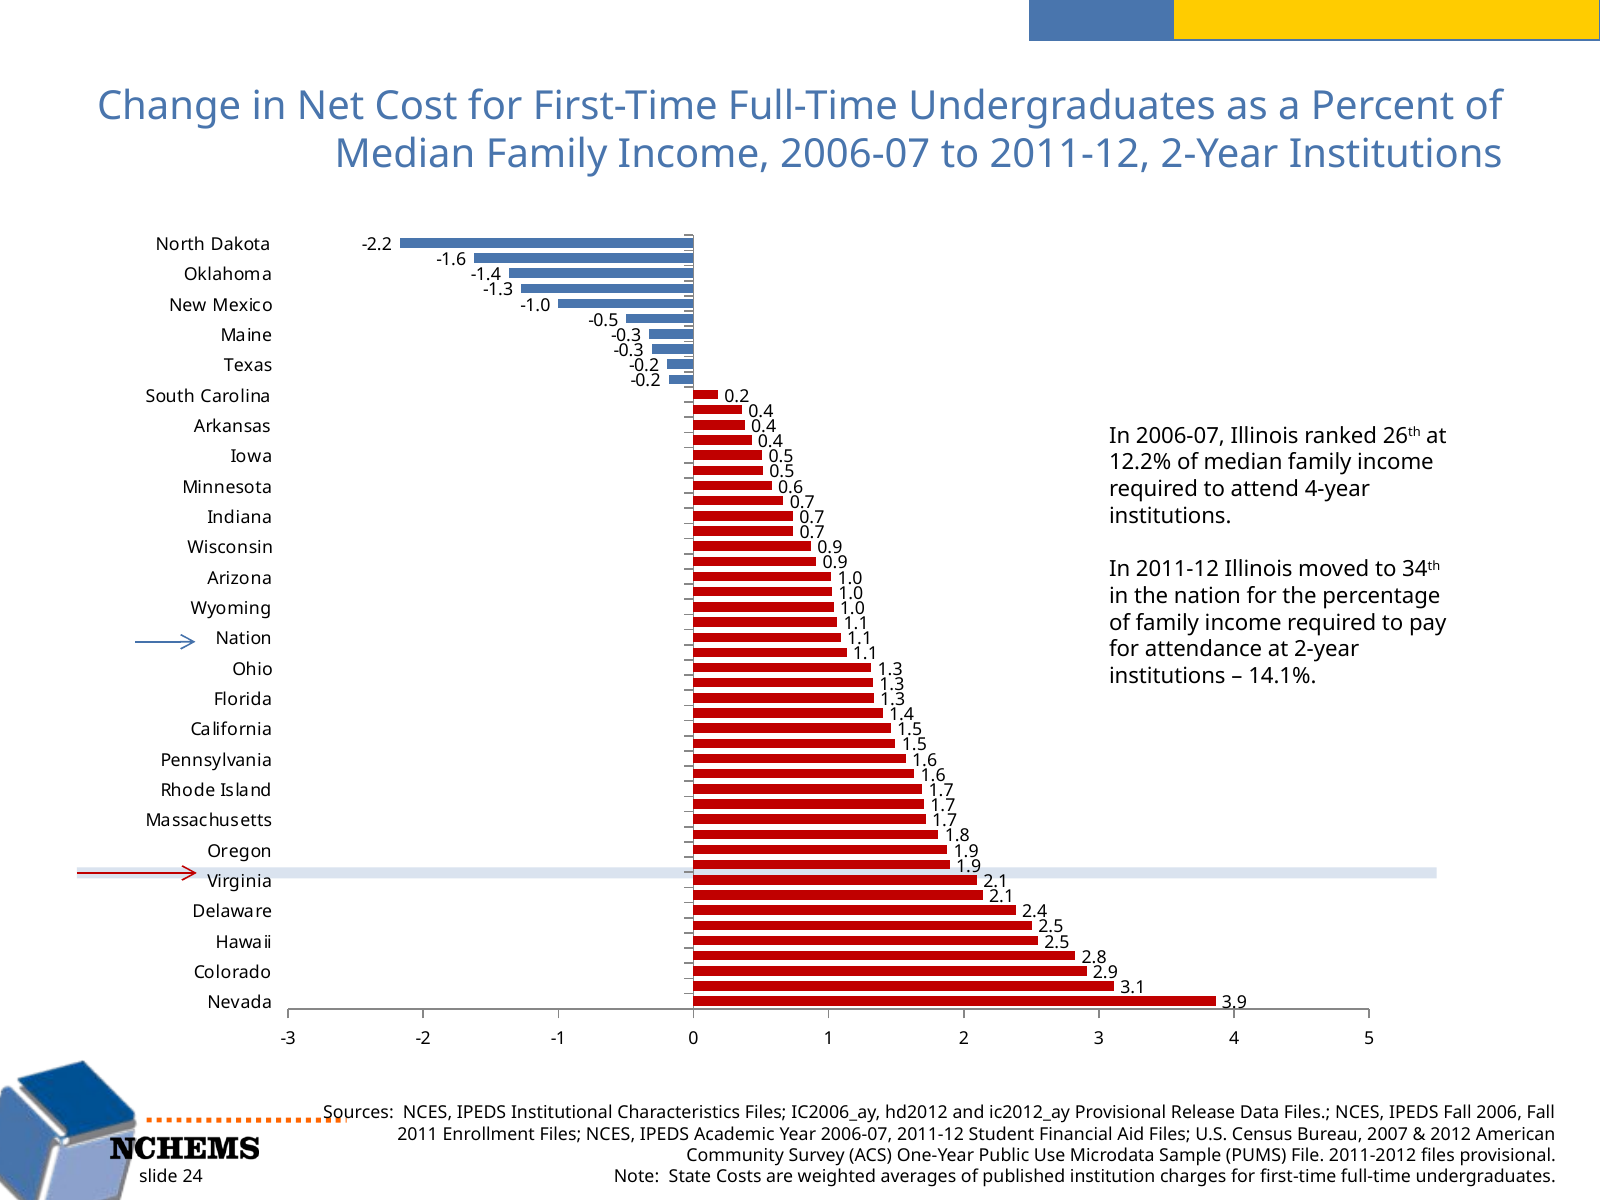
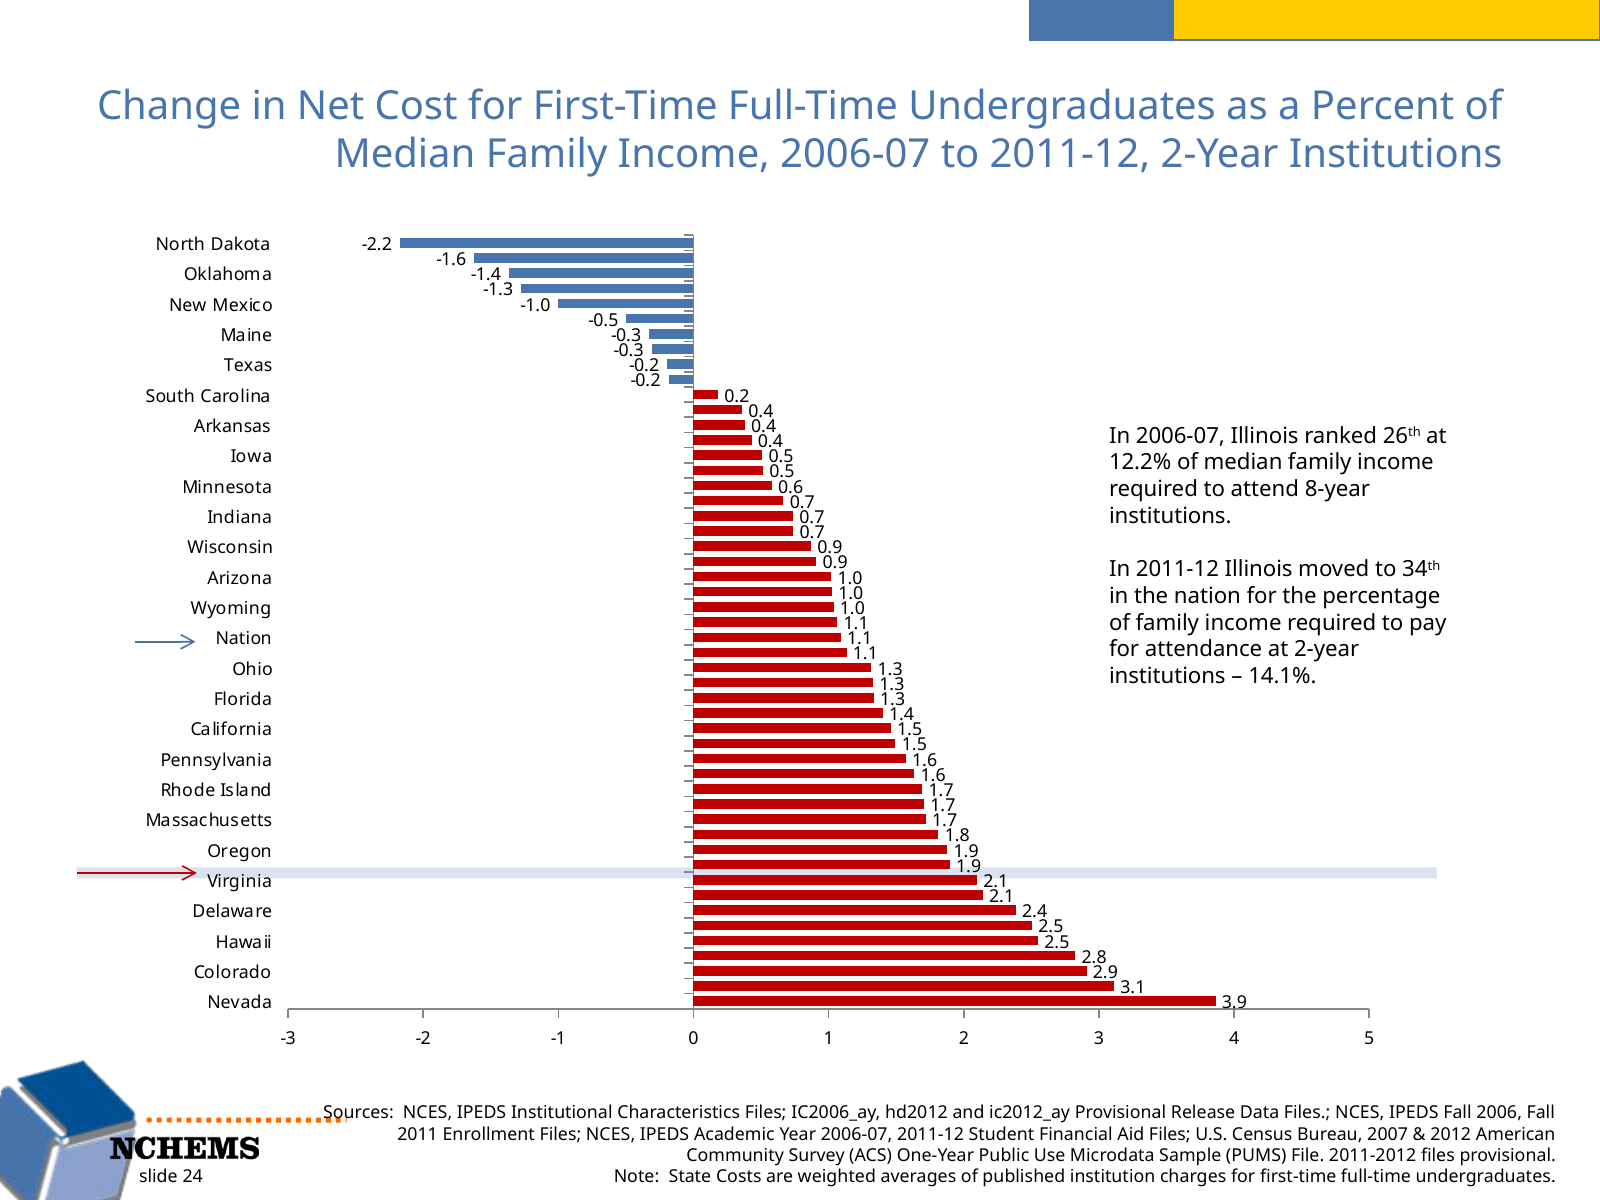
4-year: 4-year -> 8-year
